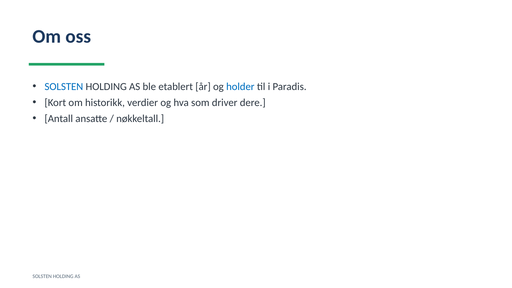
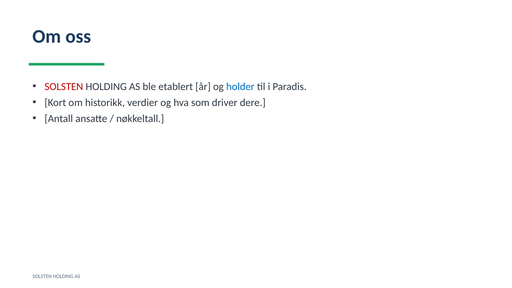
SOLSTEN at (64, 87) colour: blue -> red
